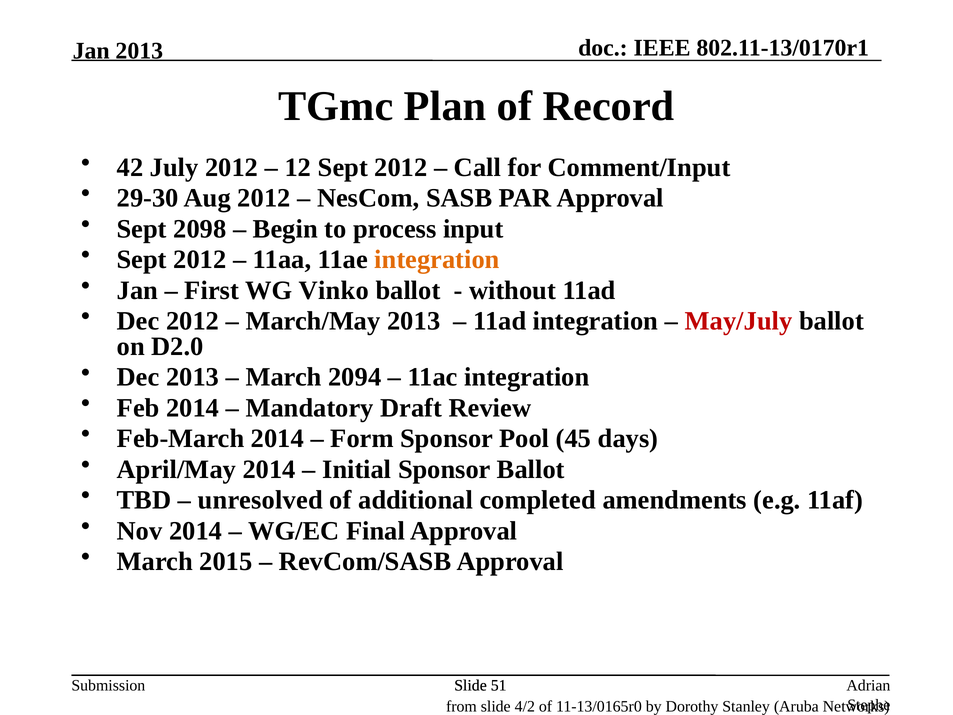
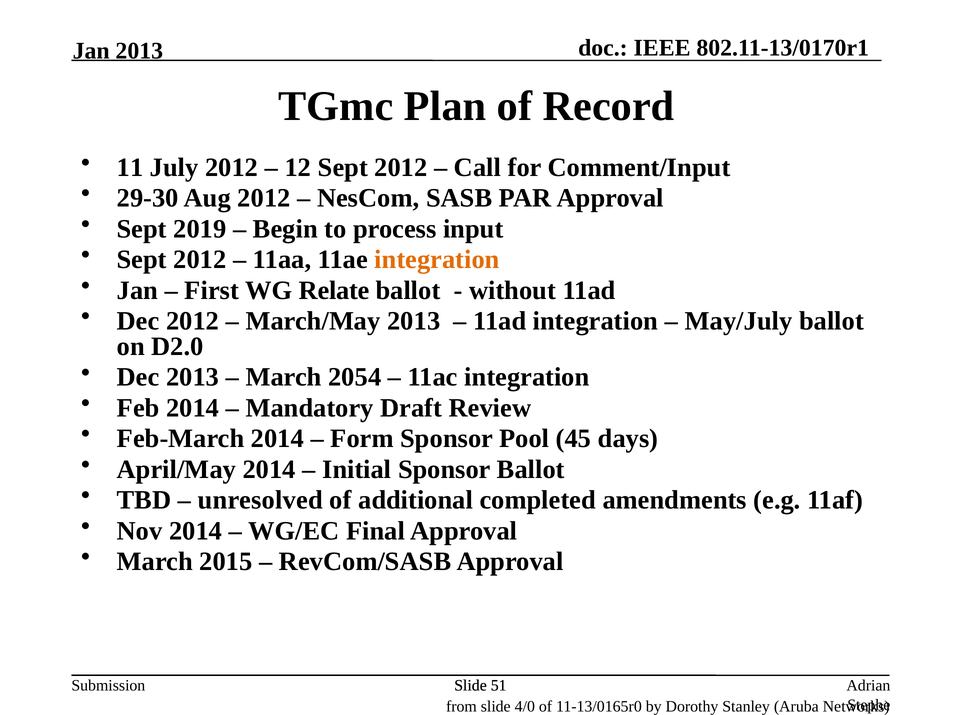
42: 42 -> 11
2098: 2098 -> 2019
Vinko: Vinko -> Relate
May/July colour: red -> black
2094: 2094 -> 2054
4/2: 4/2 -> 4/0
